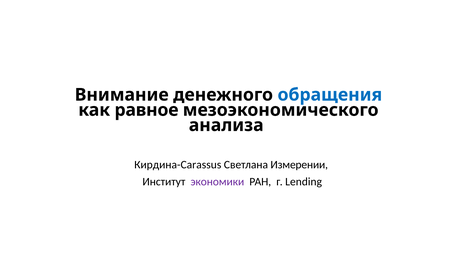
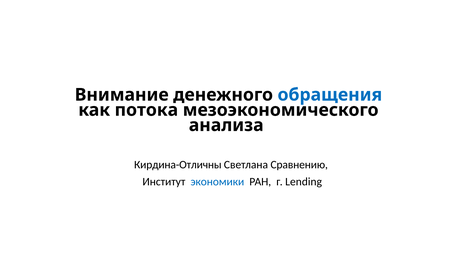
равное: равное -> потока
Кирдина-Carassus: Кирдина-Carassus -> Кирдина-Отличны
Измерении: Измерении -> Сравнению
экономики colour: purple -> blue
